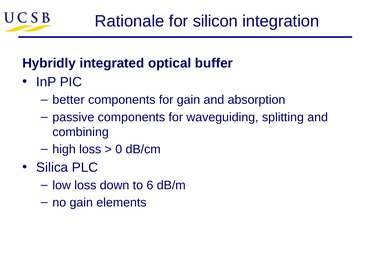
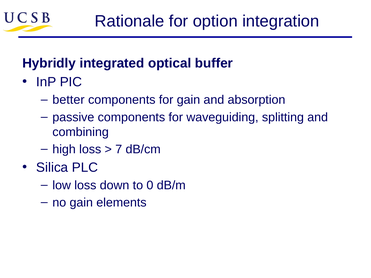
silicon: silicon -> option
0: 0 -> 7
6: 6 -> 0
